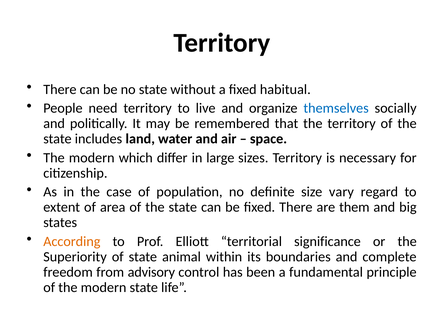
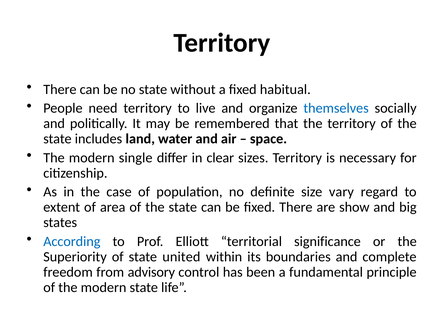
which: which -> single
large: large -> clear
them: them -> show
According colour: orange -> blue
animal: animal -> united
